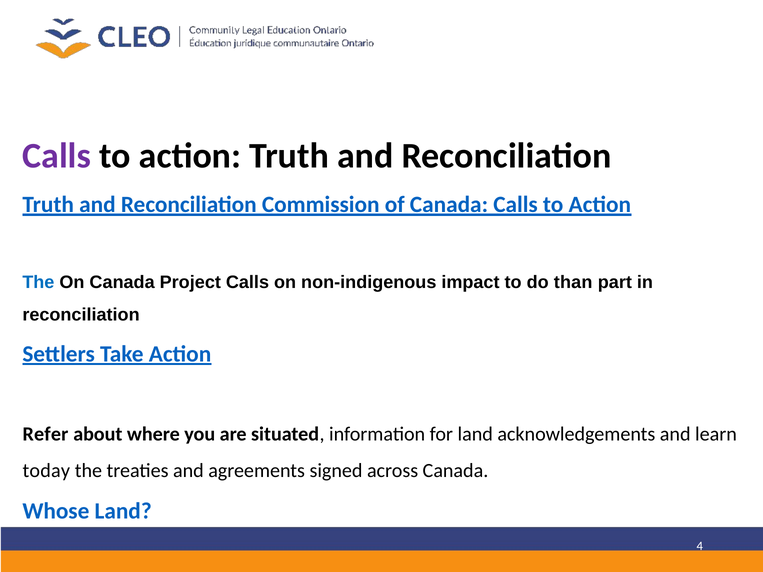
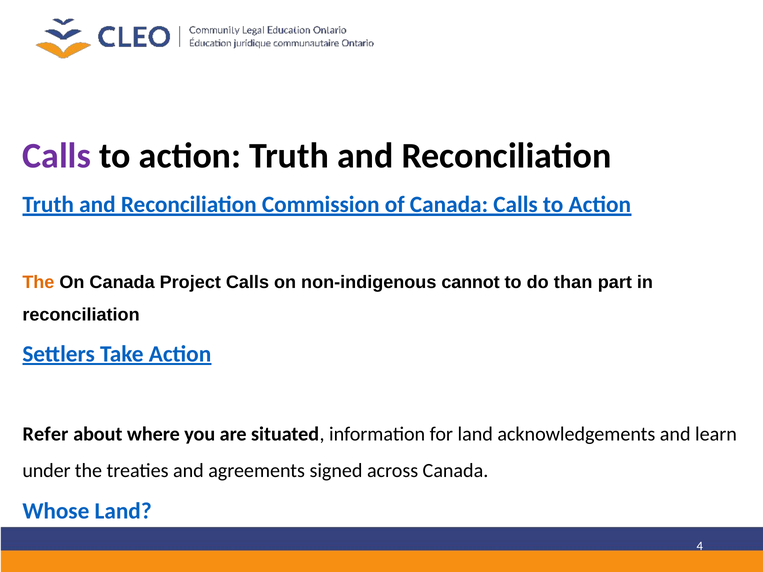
The at (38, 282) colour: blue -> orange
impact: impact -> cannot
today: today -> under
